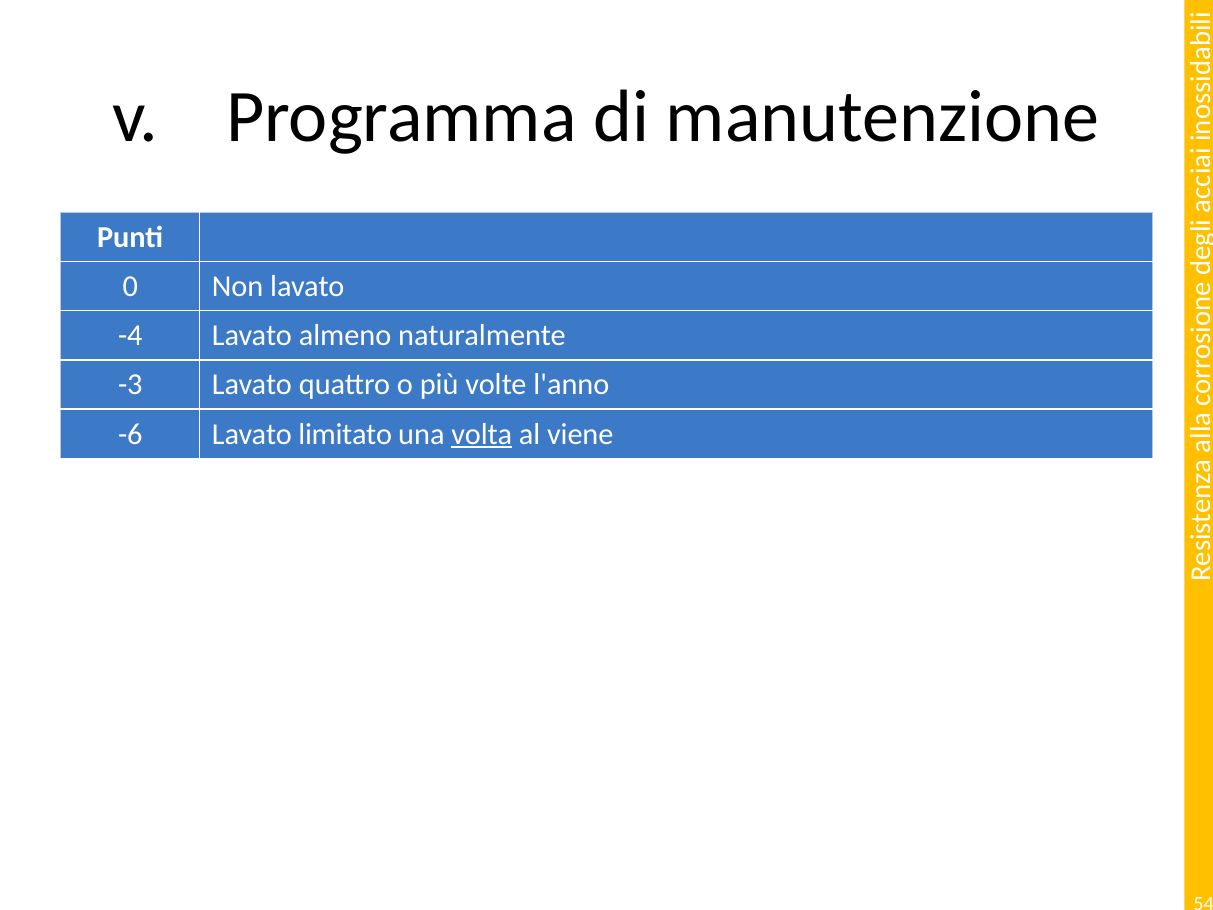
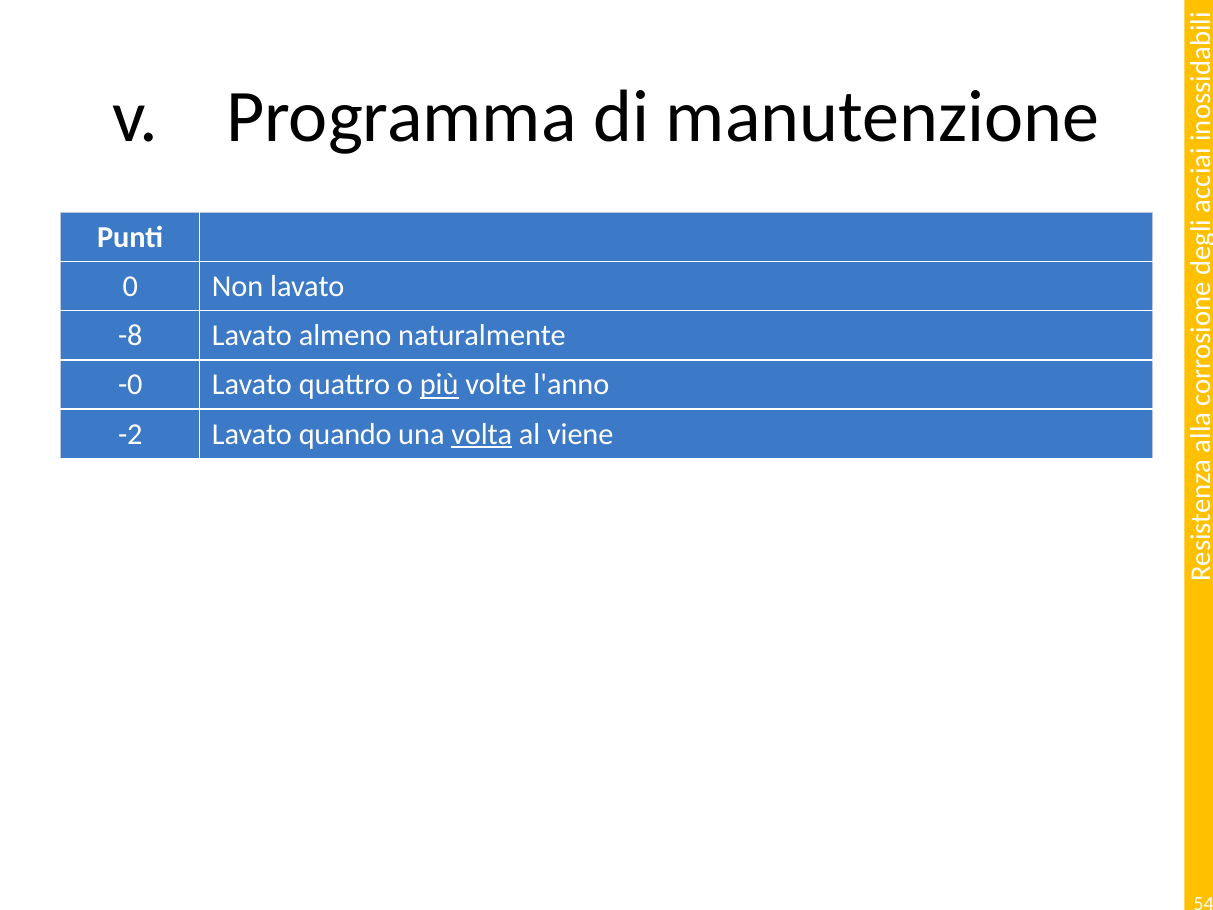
-4: -4 -> -8
-3: -3 -> -0
più underline: none -> present
-6: -6 -> -2
limitato: limitato -> quando
